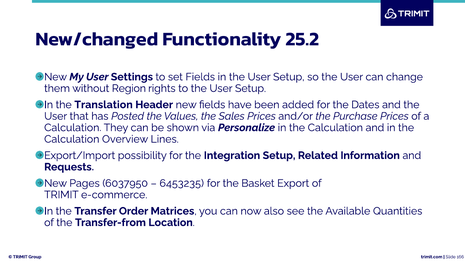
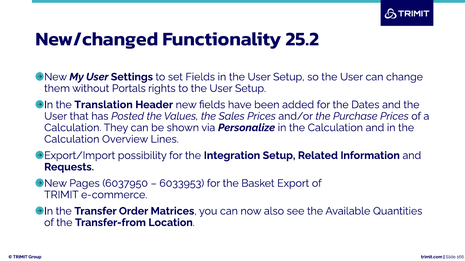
Region: Region -> Portals
6453235: 6453235 -> 6033953
